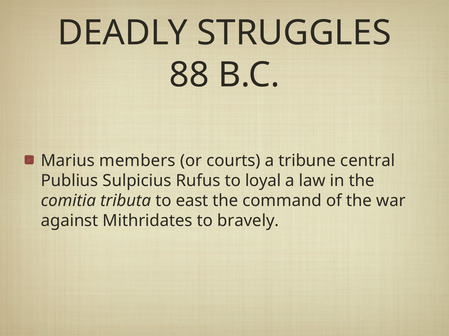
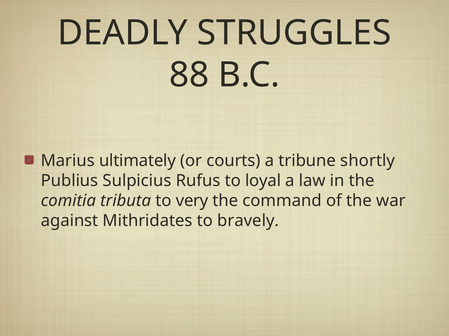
members: members -> ultimately
central: central -> shortly
east: east -> very
